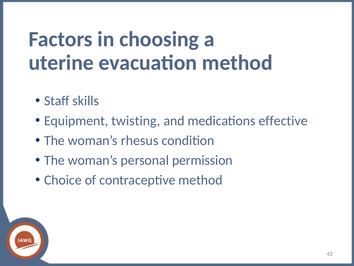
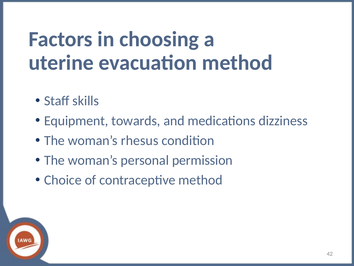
twisting: twisting -> towards
effective: effective -> dizziness
